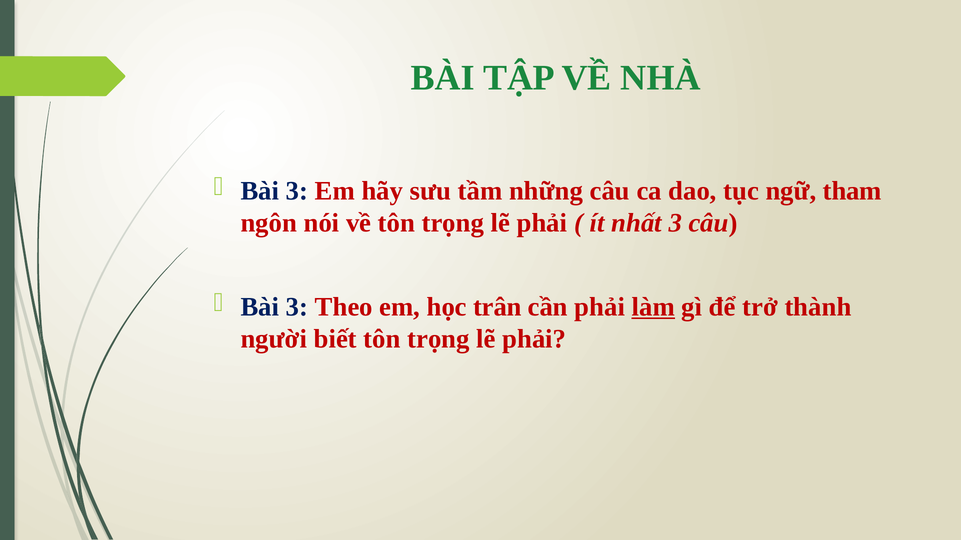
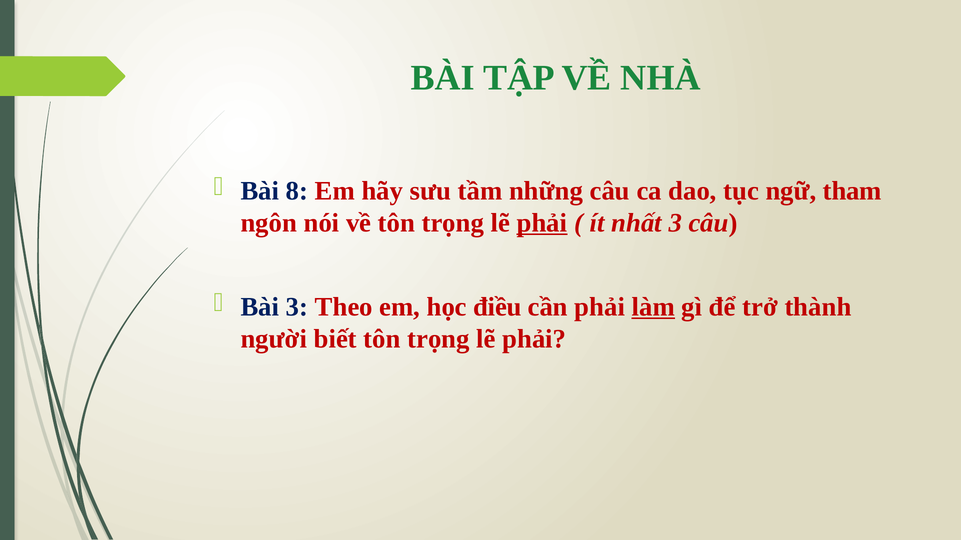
3 at (297, 191): 3 -> 8
phải at (542, 223) underline: none -> present
trân: trân -> điều
